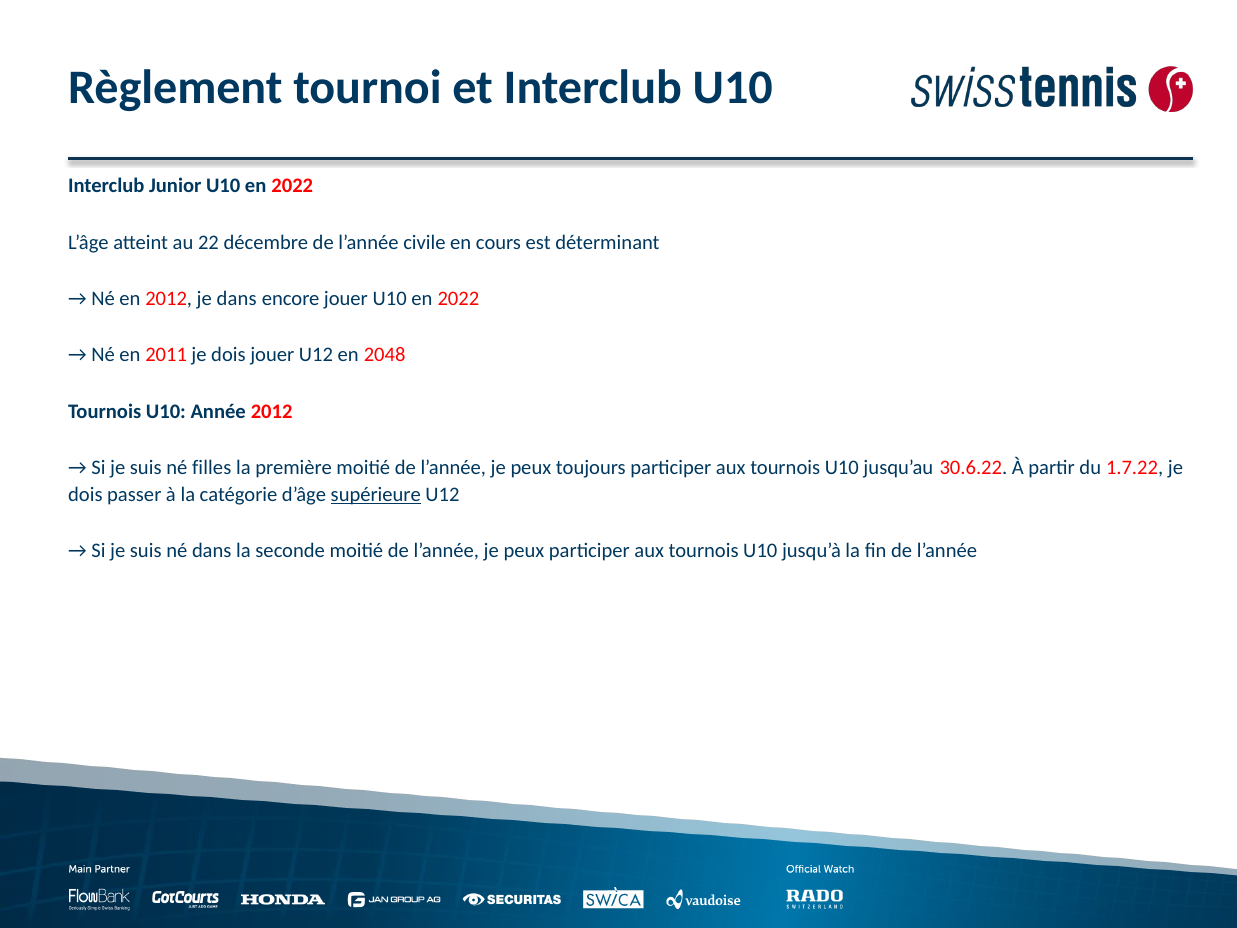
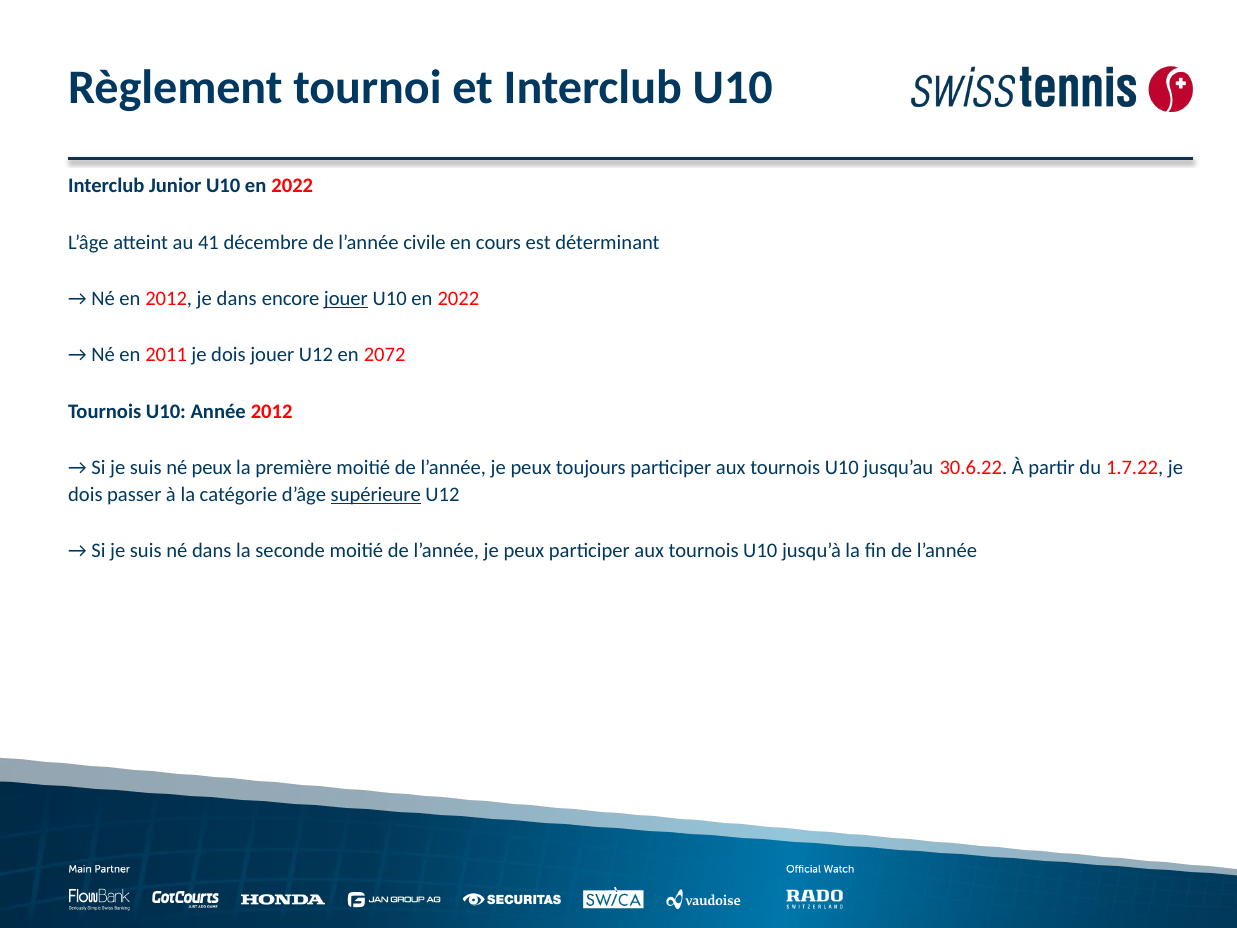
22: 22 -> 41
jouer at (346, 299) underline: none -> present
2048: 2048 -> 2072
né filles: filles -> peux
